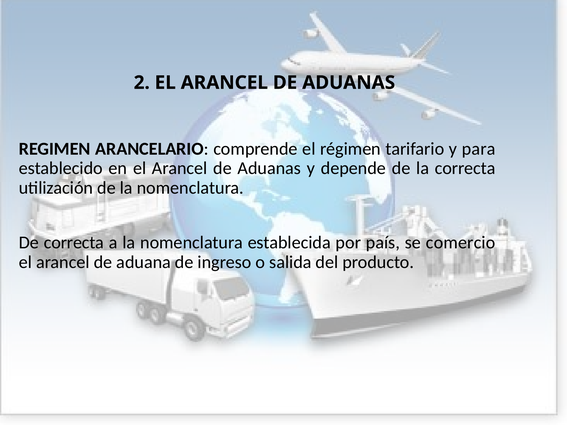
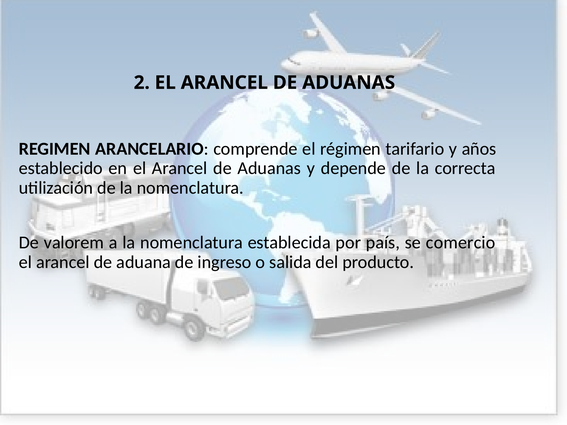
para: para -> años
De correcta: correcta -> valorem
